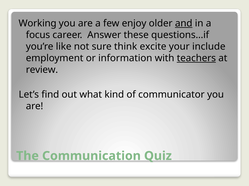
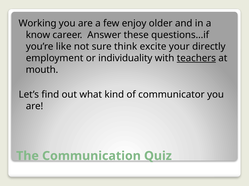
and underline: present -> none
focus: focus -> know
include: include -> directly
information: information -> individuality
review: review -> mouth
